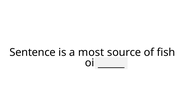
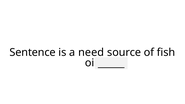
most: most -> need
